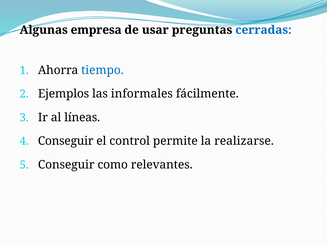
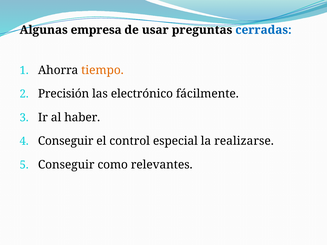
tiempo colour: blue -> orange
Ejemplos: Ejemplos -> Precisión
informales: informales -> electrónico
líneas: líneas -> haber
permite: permite -> especial
